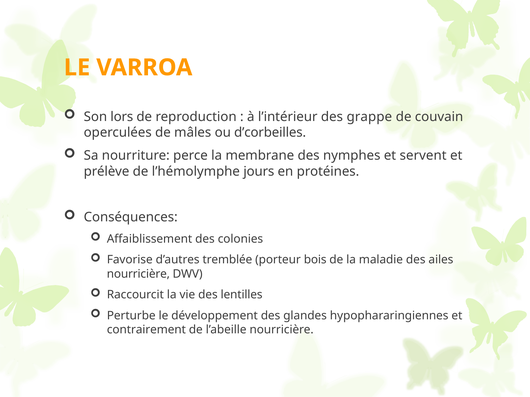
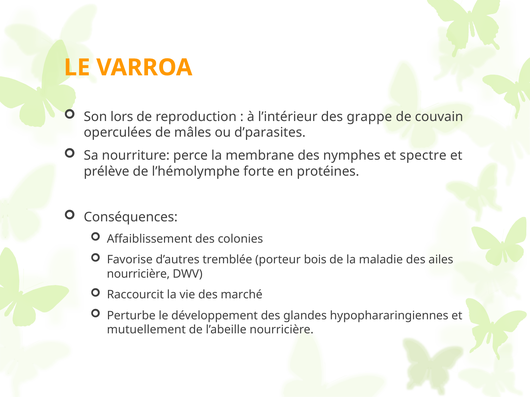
d’corbeilles: d’corbeilles -> d’parasites
servent: servent -> spectre
jours: jours -> forte
lentilles: lentilles -> marché
contrairement: contrairement -> mutuellement
